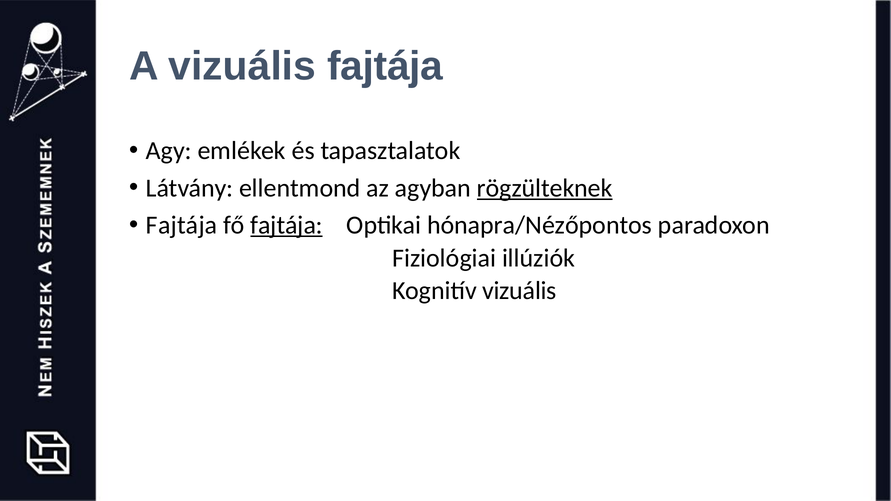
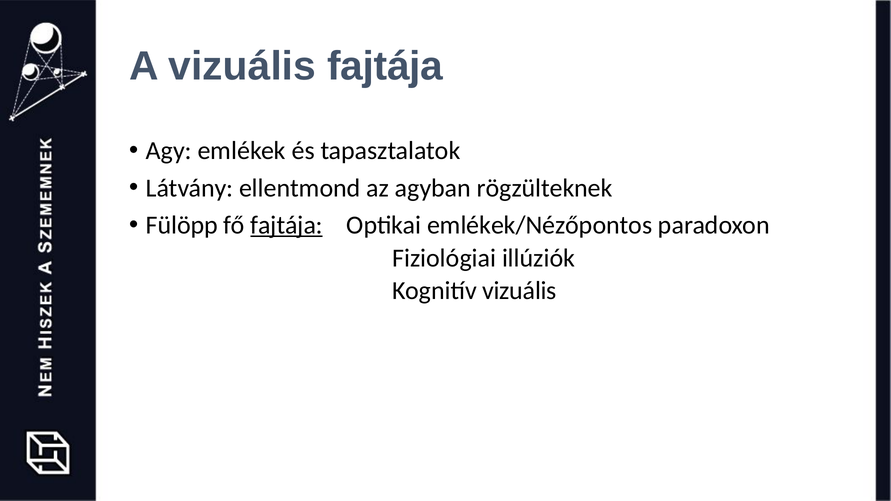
rögzülteknek underline: present -> none
Fajtája at (182, 225): Fajtája -> Fülöpp
hónapra/Nézőpontos: hónapra/Nézőpontos -> emlékek/Nézőpontos
